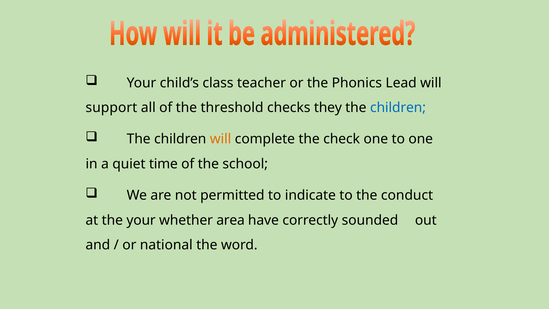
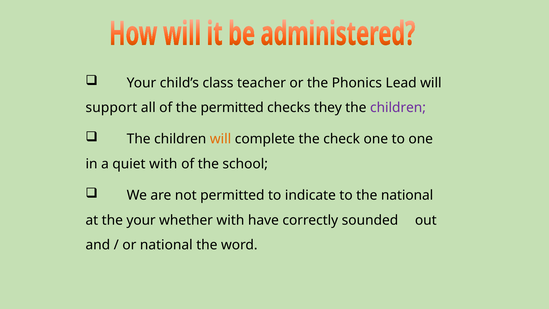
the threshold: threshold -> permitted
children at (398, 107) colour: blue -> purple
quiet time: time -> with
the conduct: conduct -> national
whether area: area -> with
